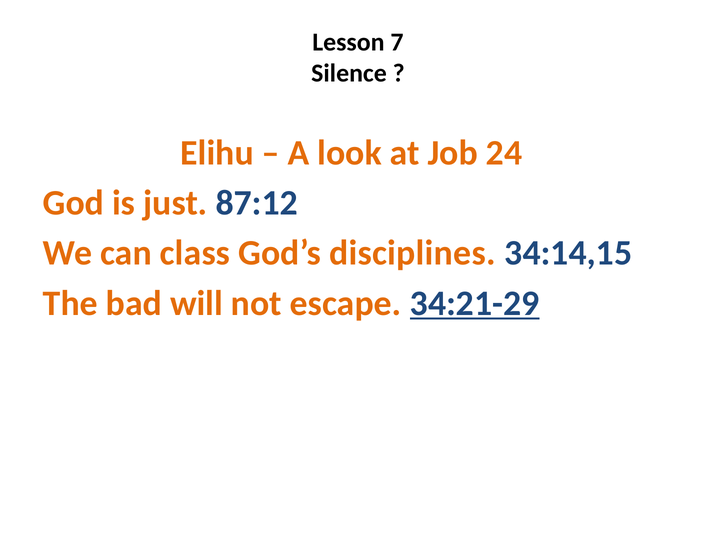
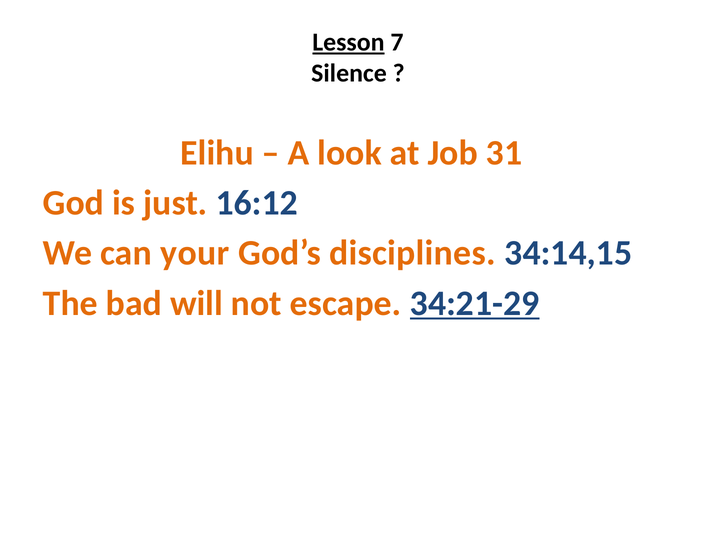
Lesson underline: none -> present
24: 24 -> 31
87:12: 87:12 -> 16:12
class: class -> your
